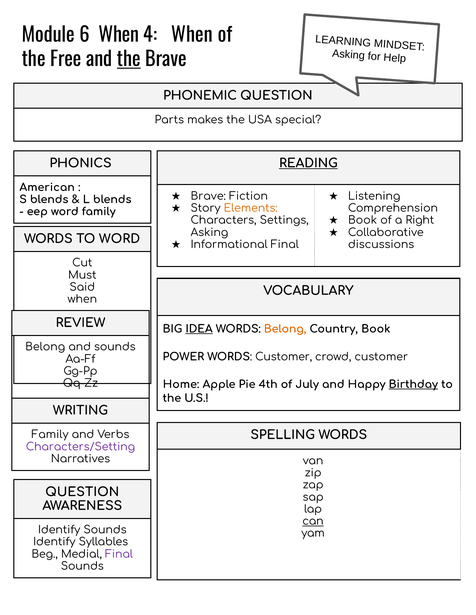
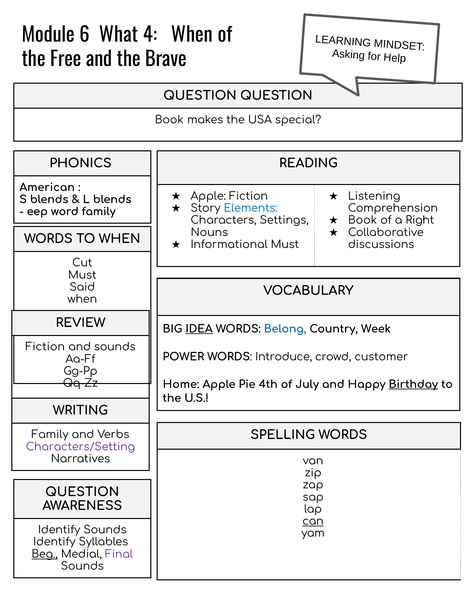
6 When: When -> What
the at (129, 60) underline: present -> none
PHONEMIC at (200, 96): PHONEMIC -> QUESTION
Parts at (169, 120): Parts -> Book
READING underline: present -> none
Brave at (208, 196): Brave -> Apple
Elements colour: orange -> blue
Asking at (209, 233): Asking -> Nouns
TO WORD: WORD -> WHEN
Informational Final: Final -> Must
Belong at (285, 329) colour: orange -> blue
Country Book: Book -> Week
Belong at (45, 348): Belong -> Fiction
WORDS Customer: Customer -> Introduce
Beg underline: none -> present
